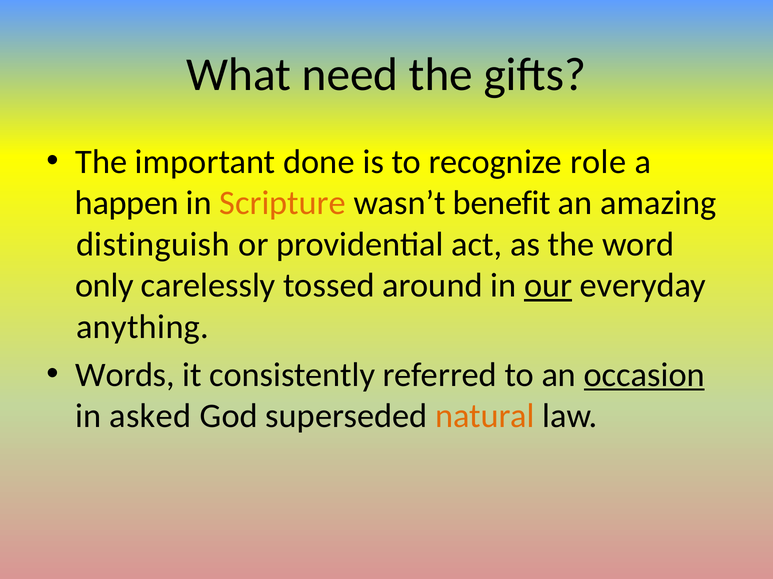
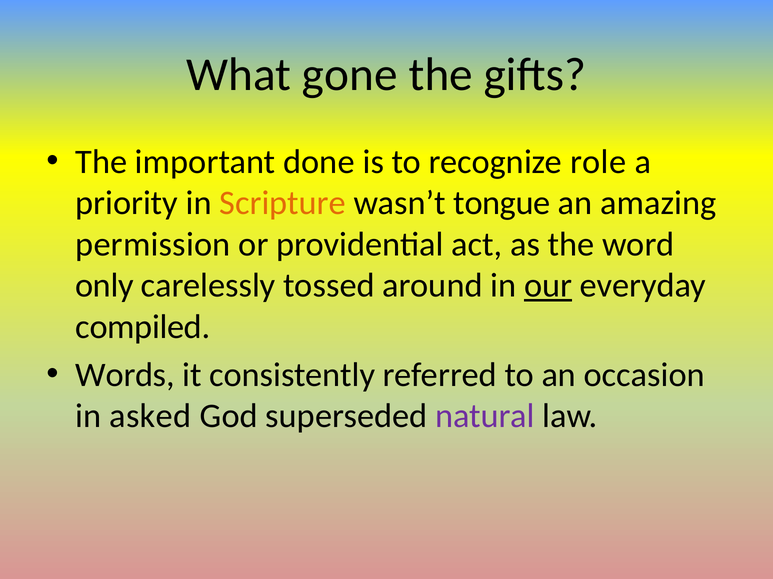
need: need -> gone
happen: happen -> priority
benefit: benefit -> tongue
distinguish: distinguish -> permission
anything: anything -> compiled
occasion underline: present -> none
natural colour: orange -> purple
